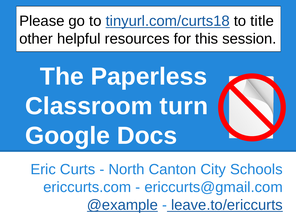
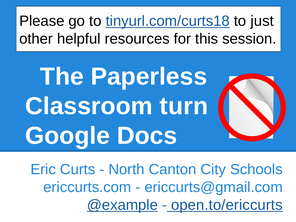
title: title -> just
leave.to/ericcurts: leave.to/ericcurts -> open.to/ericcurts
